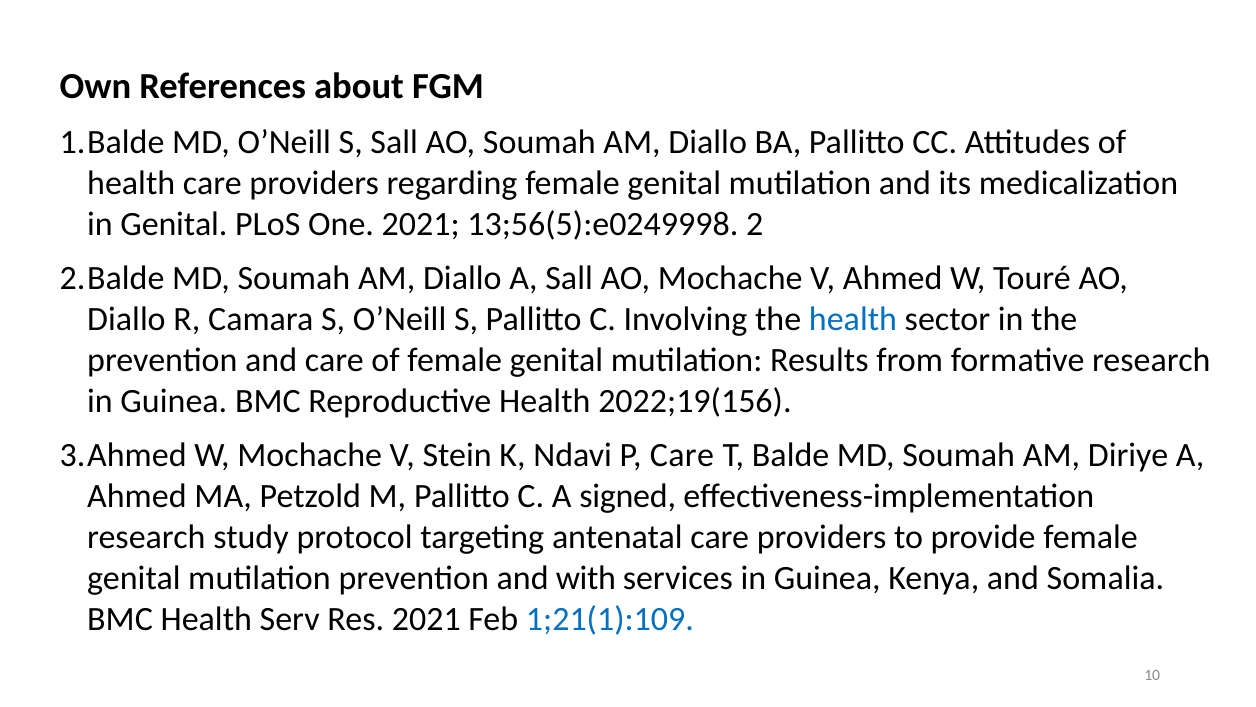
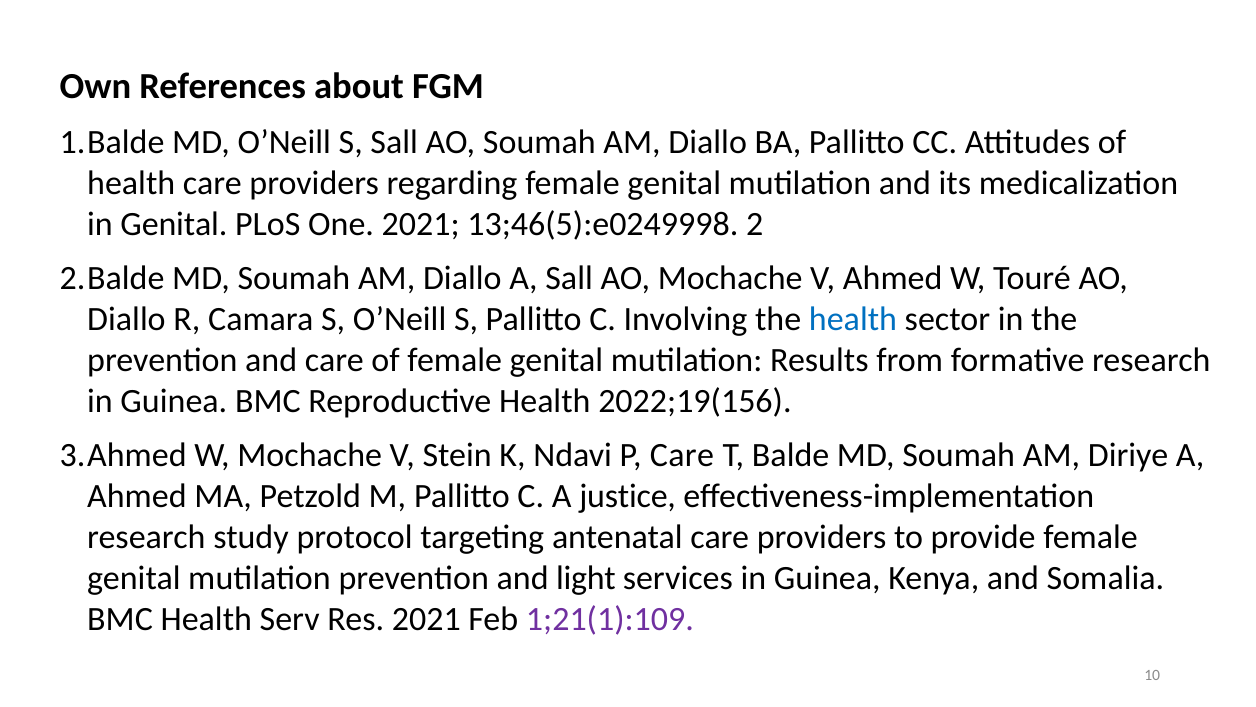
13;56(5):e0249998: 13;56(5):e0249998 -> 13;46(5):e0249998
signed: signed -> justice
with: with -> light
1;21(1):109 colour: blue -> purple
